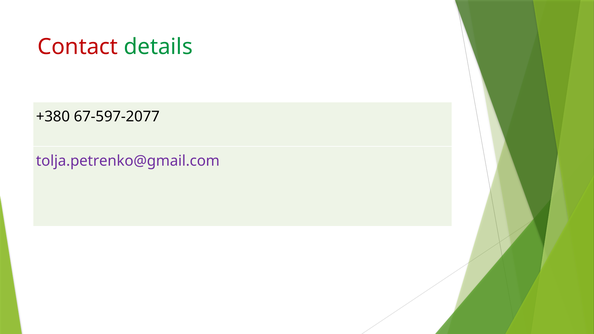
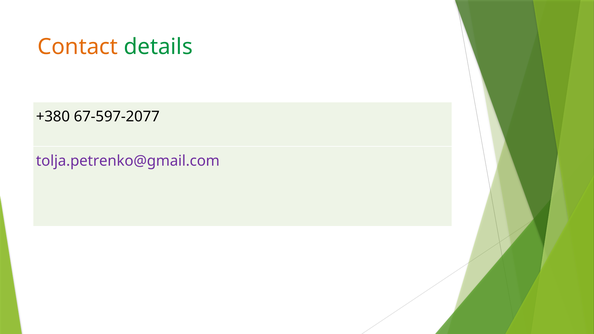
Contact at (78, 47) colour: red -> orange
